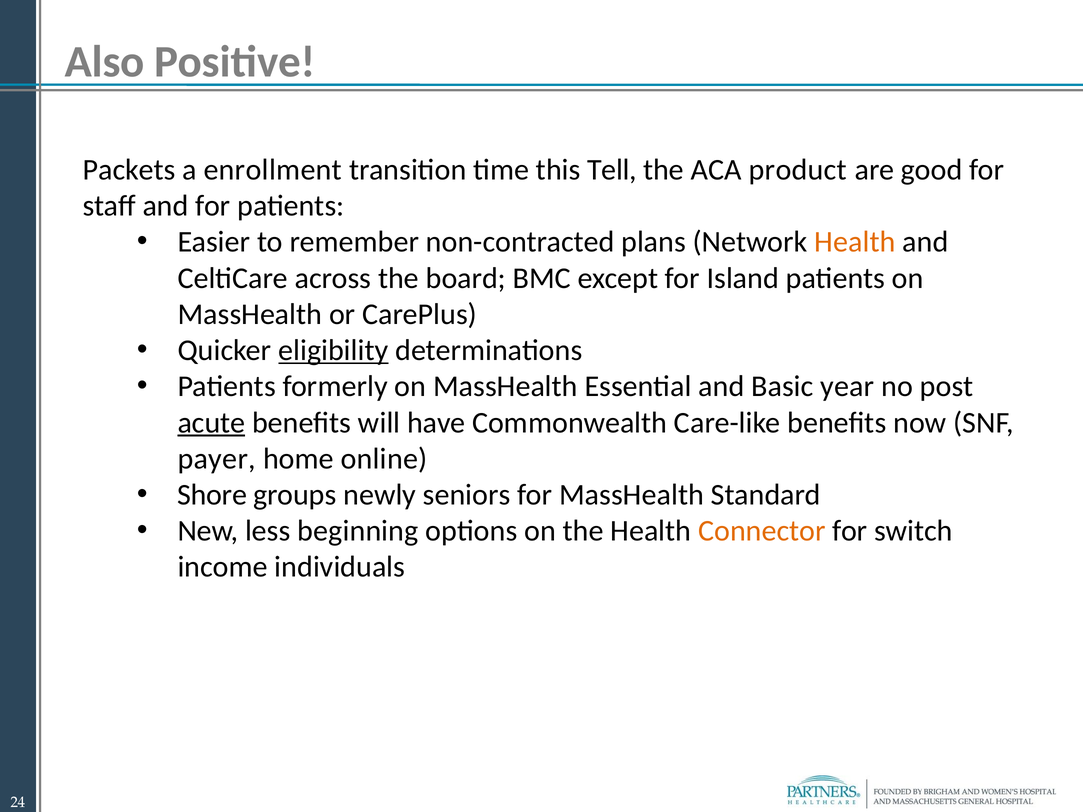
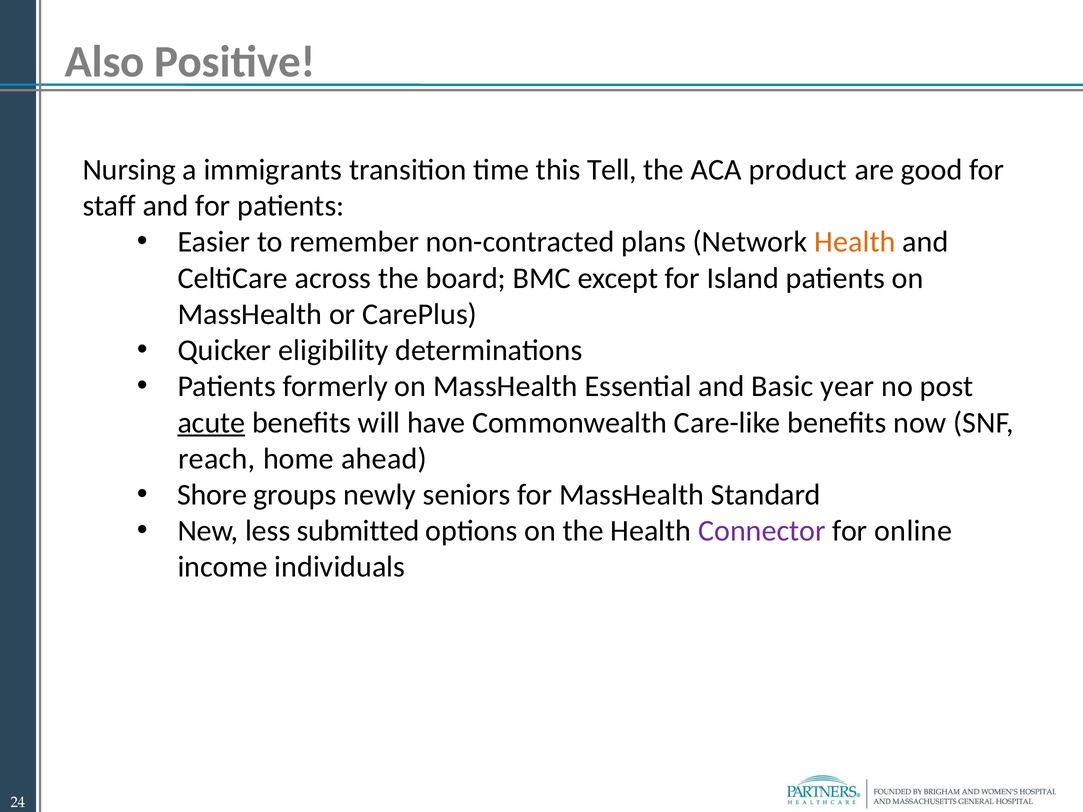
Packets: Packets -> Nursing
enrollment: enrollment -> immigrants
eligibility underline: present -> none
payer: payer -> reach
online: online -> ahead
beginning: beginning -> submitted
Connector colour: orange -> purple
switch: switch -> online
